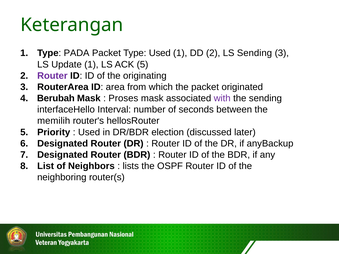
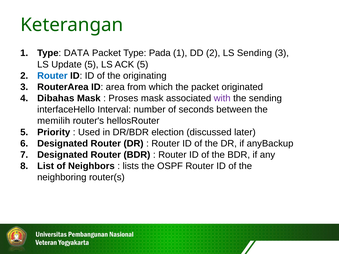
PADA: PADA -> DATA
Type Used: Used -> Pada
Update 1: 1 -> 5
Router at (52, 76) colour: purple -> blue
Berubah: Berubah -> Dibahas
